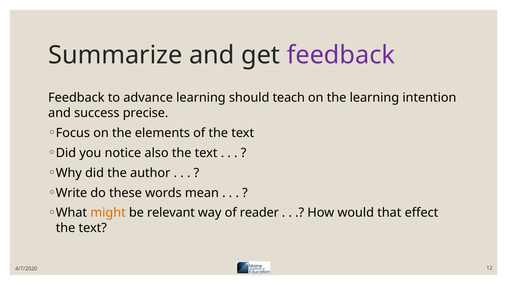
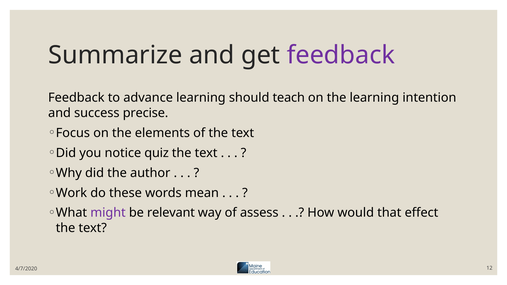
also: also -> quiz
Write: Write -> Work
might colour: orange -> purple
reader: reader -> assess
